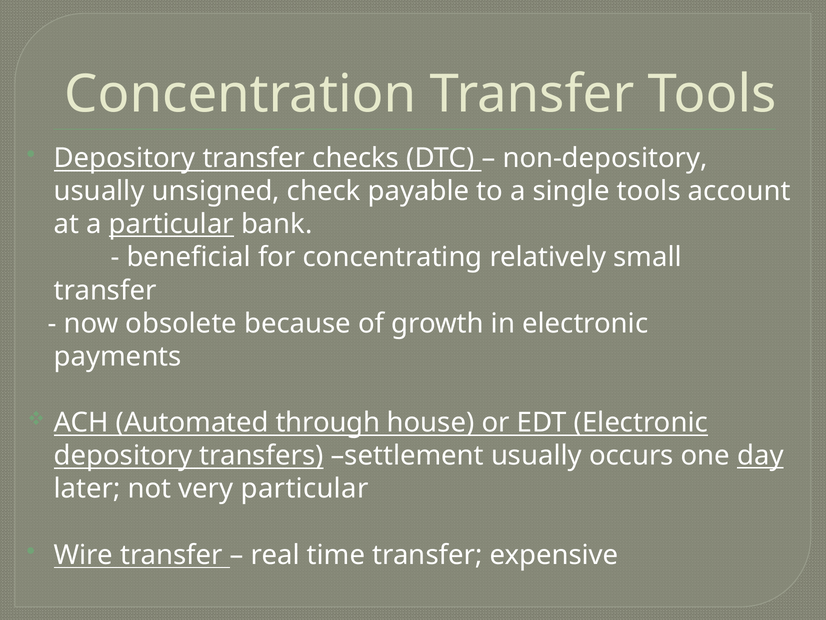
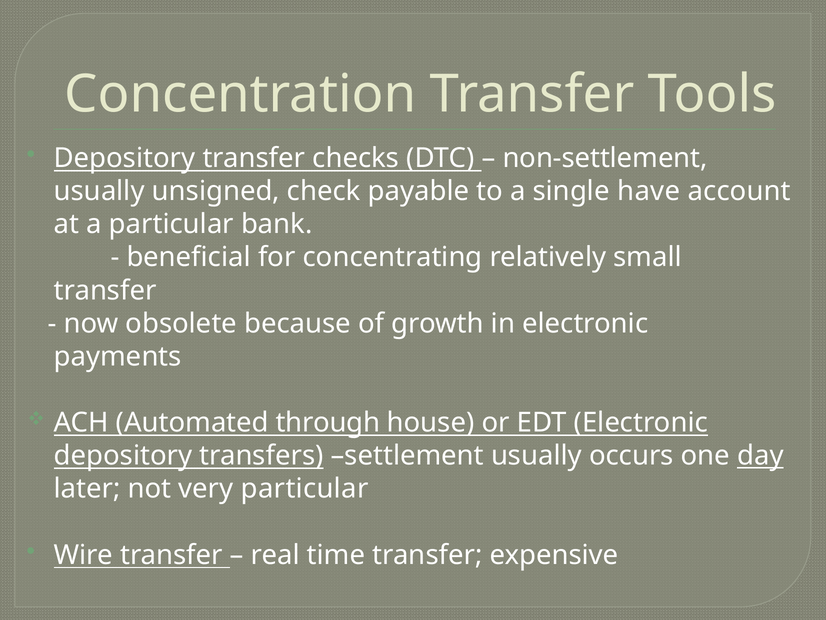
non-depository: non-depository -> non-settlement
single tools: tools -> have
particular at (171, 224) underline: present -> none
